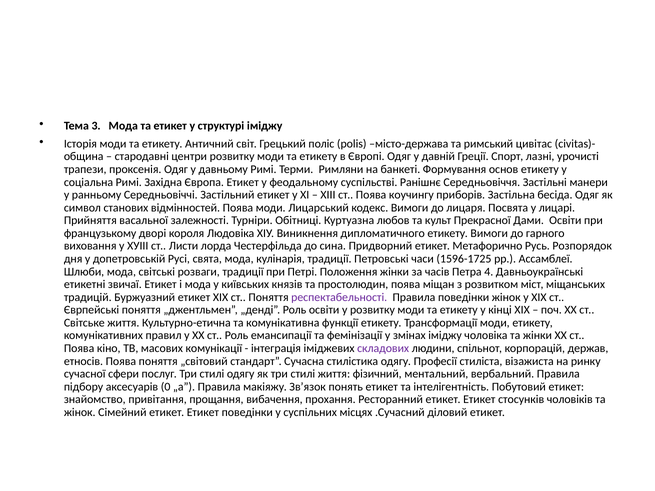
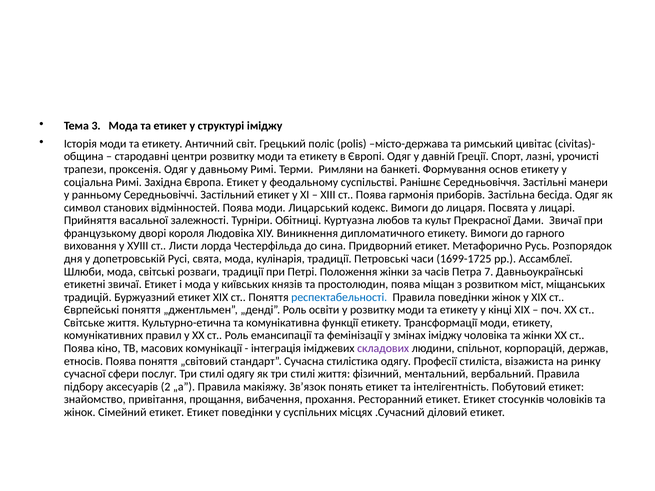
коучингу: коучингу -> гармонія
Дами Освіти: Освіти -> Звичаї
1596-1725: 1596-1725 -> 1699-1725
4: 4 -> 7
респектабельності colour: purple -> blue
0: 0 -> 2
